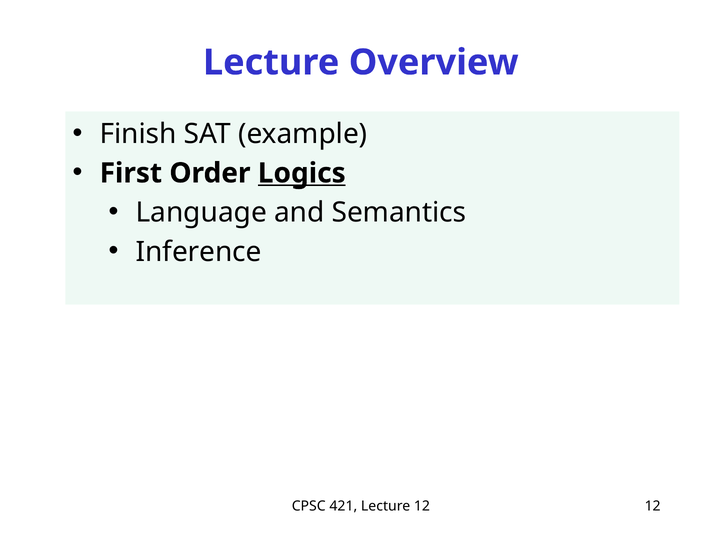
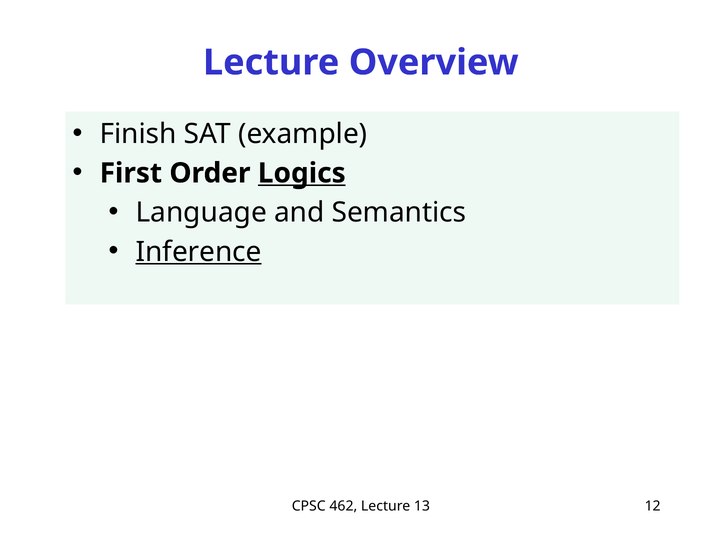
Inference underline: none -> present
421: 421 -> 462
Lecture 12: 12 -> 13
